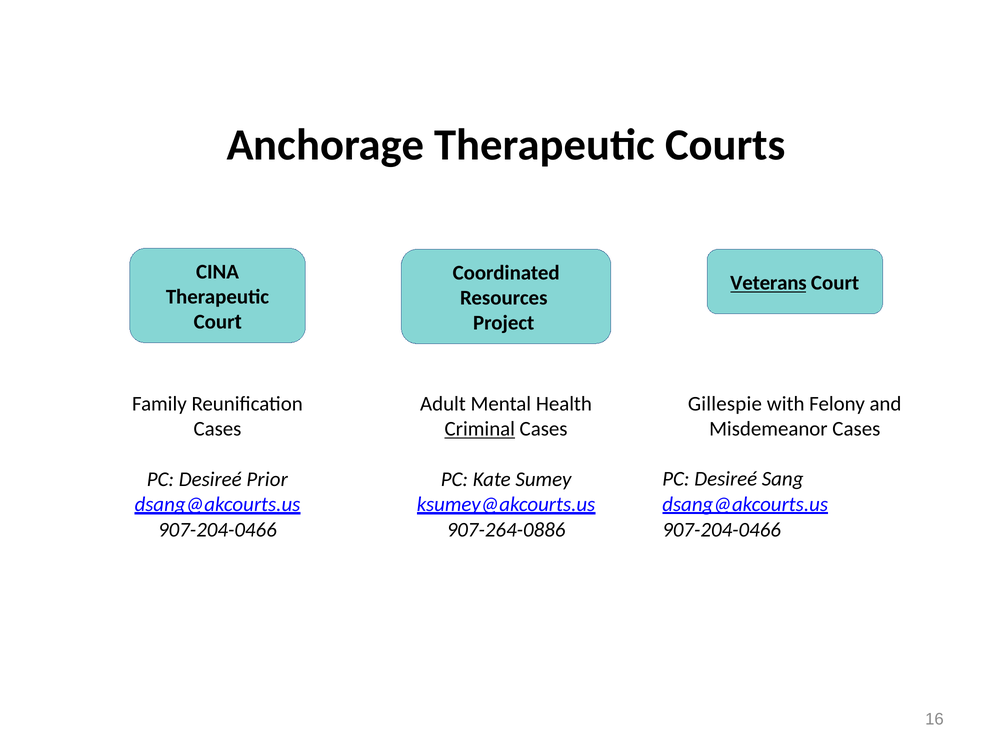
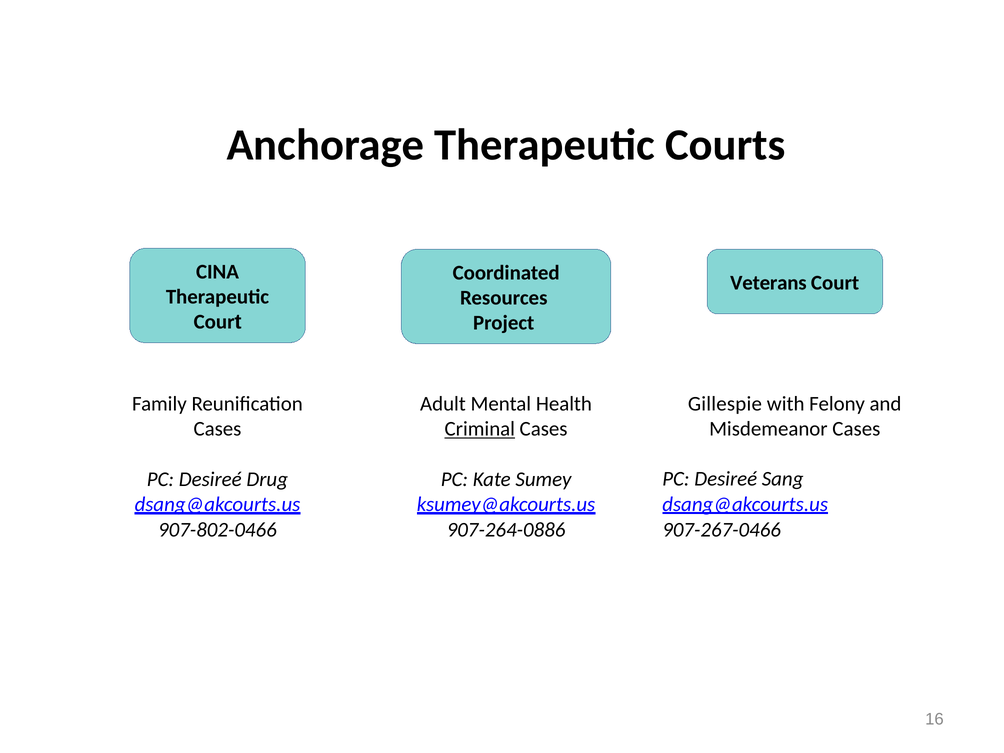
Veterans underline: present -> none
Prior: Prior -> Drug
907-204-0466 at (217, 530): 907-204-0466 -> 907-802-0466
907-204-0466 at (722, 530): 907-204-0466 -> 907-267-0466
